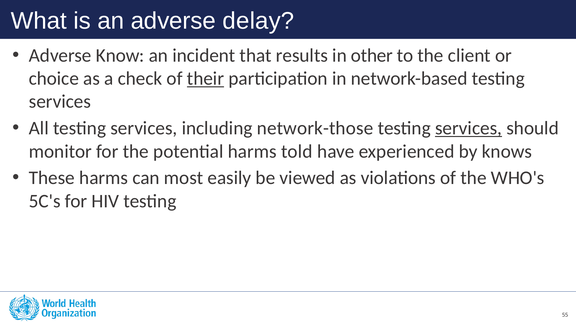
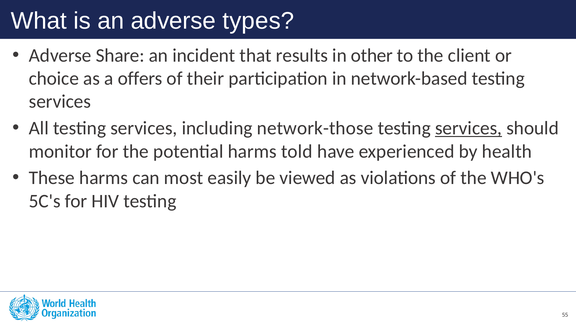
delay: delay -> types
Know: Know -> Share
check: check -> offers
their underline: present -> none
knows: knows -> health
